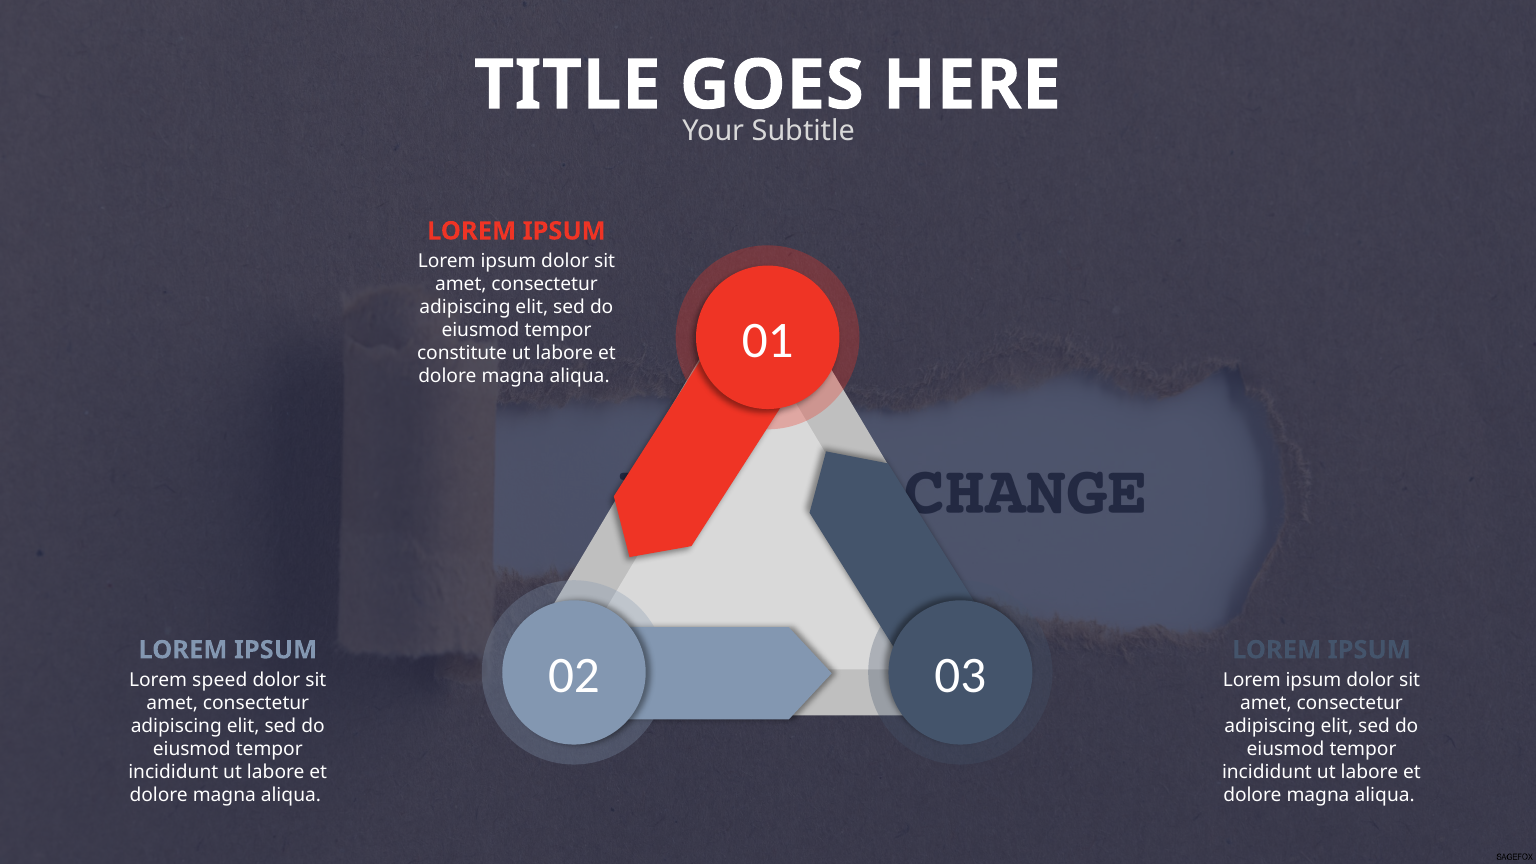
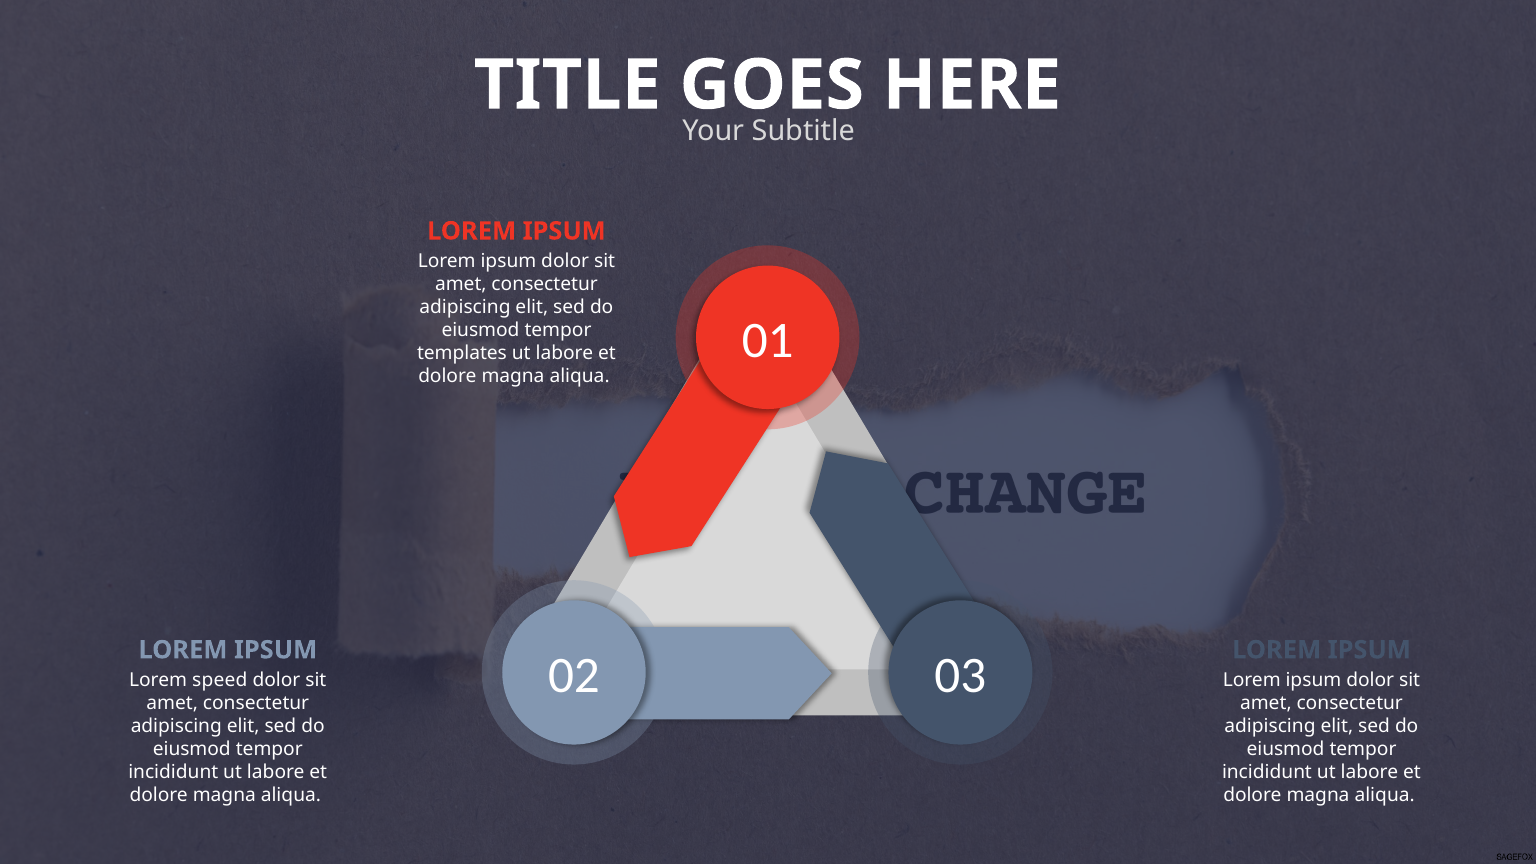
constitute: constitute -> templates
